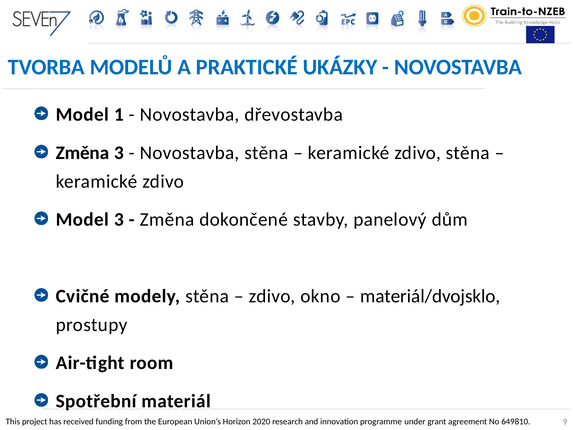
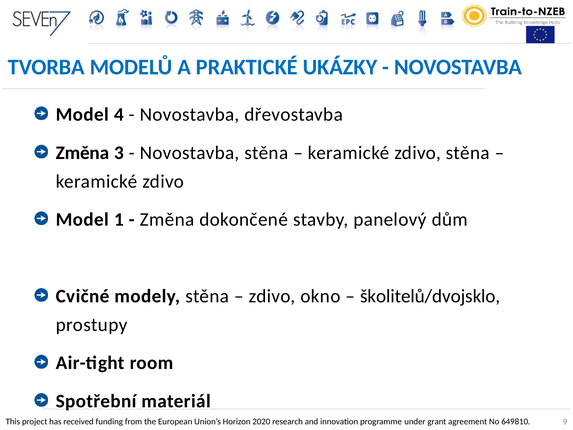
1: 1 -> 4
Model 3: 3 -> 1
materiál/dvojsklo: materiál/dvojsklo -> školitelů/dvojsklo
